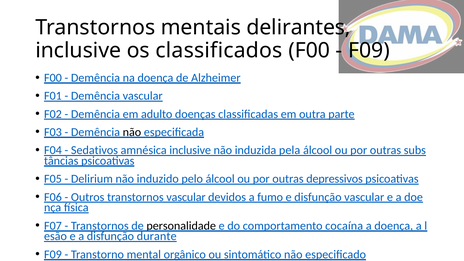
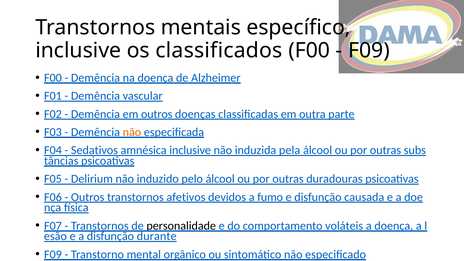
delirantes: delirantes -> específico
em adulto: adulto -> outros
não at (132, 132) colour: black -> orange
depressivos: depressivos -> duradouras
transtornos vascular: vascular -> afetivos
disfunção vascular: vascular -> causada
cocaína: cocaína -> voláteis
